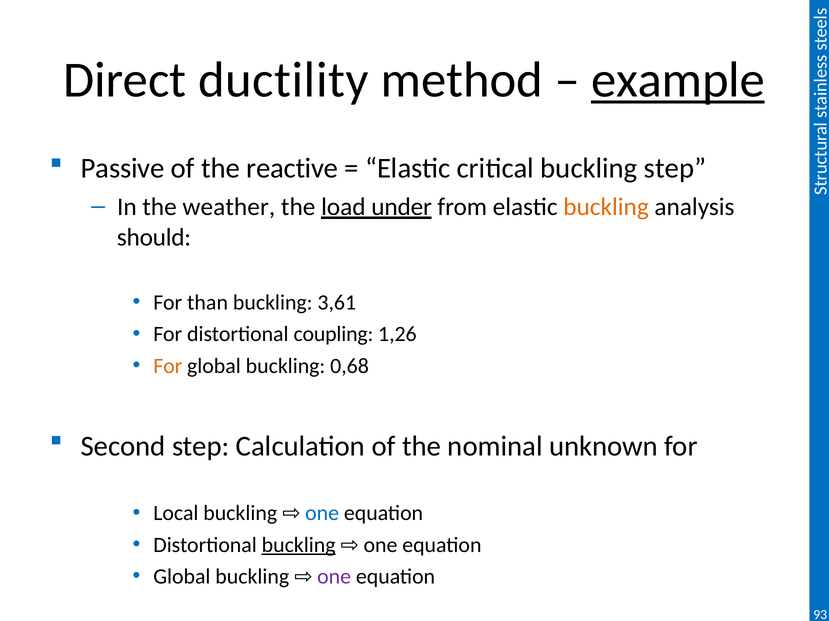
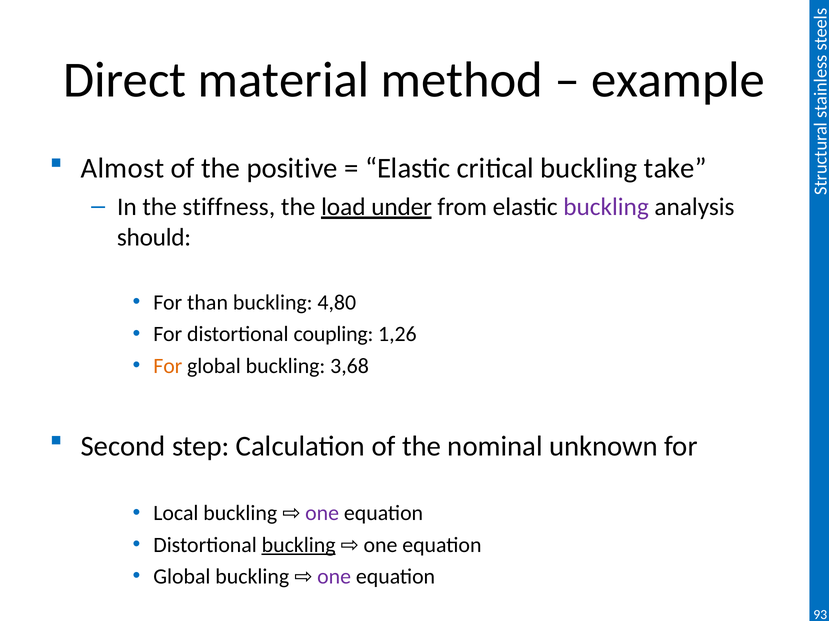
ductility: ductility -> material
example underline: present -> none
Passive: Passive -> Almost
reactive: reactive -> positive
buckling step: step -> take
weather: weather -> stiffness
buckling at (606, 207) colour: orange -> purple
3,61: 3,61 -> 4,80
0,68: 0,68 -> 3,68
one at (322, 514) colour: blue -> purple
